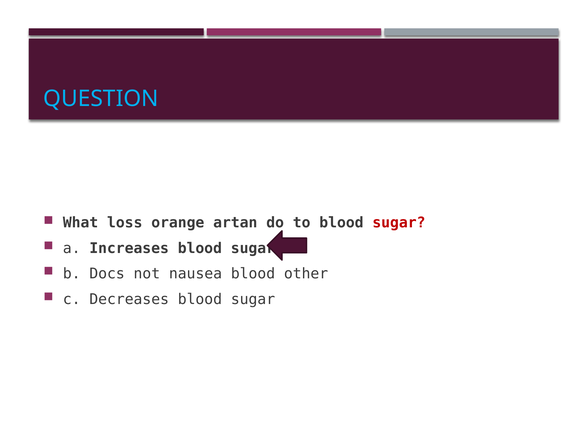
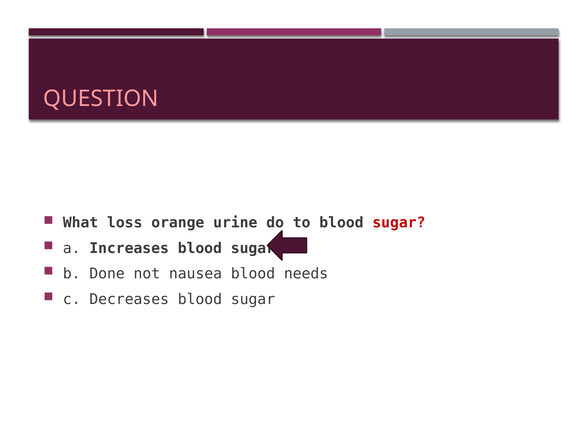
QUESTION colour: light blue -> pink
artan: artan -> urine
Docs: Docs -> Done
other: other -> needs
